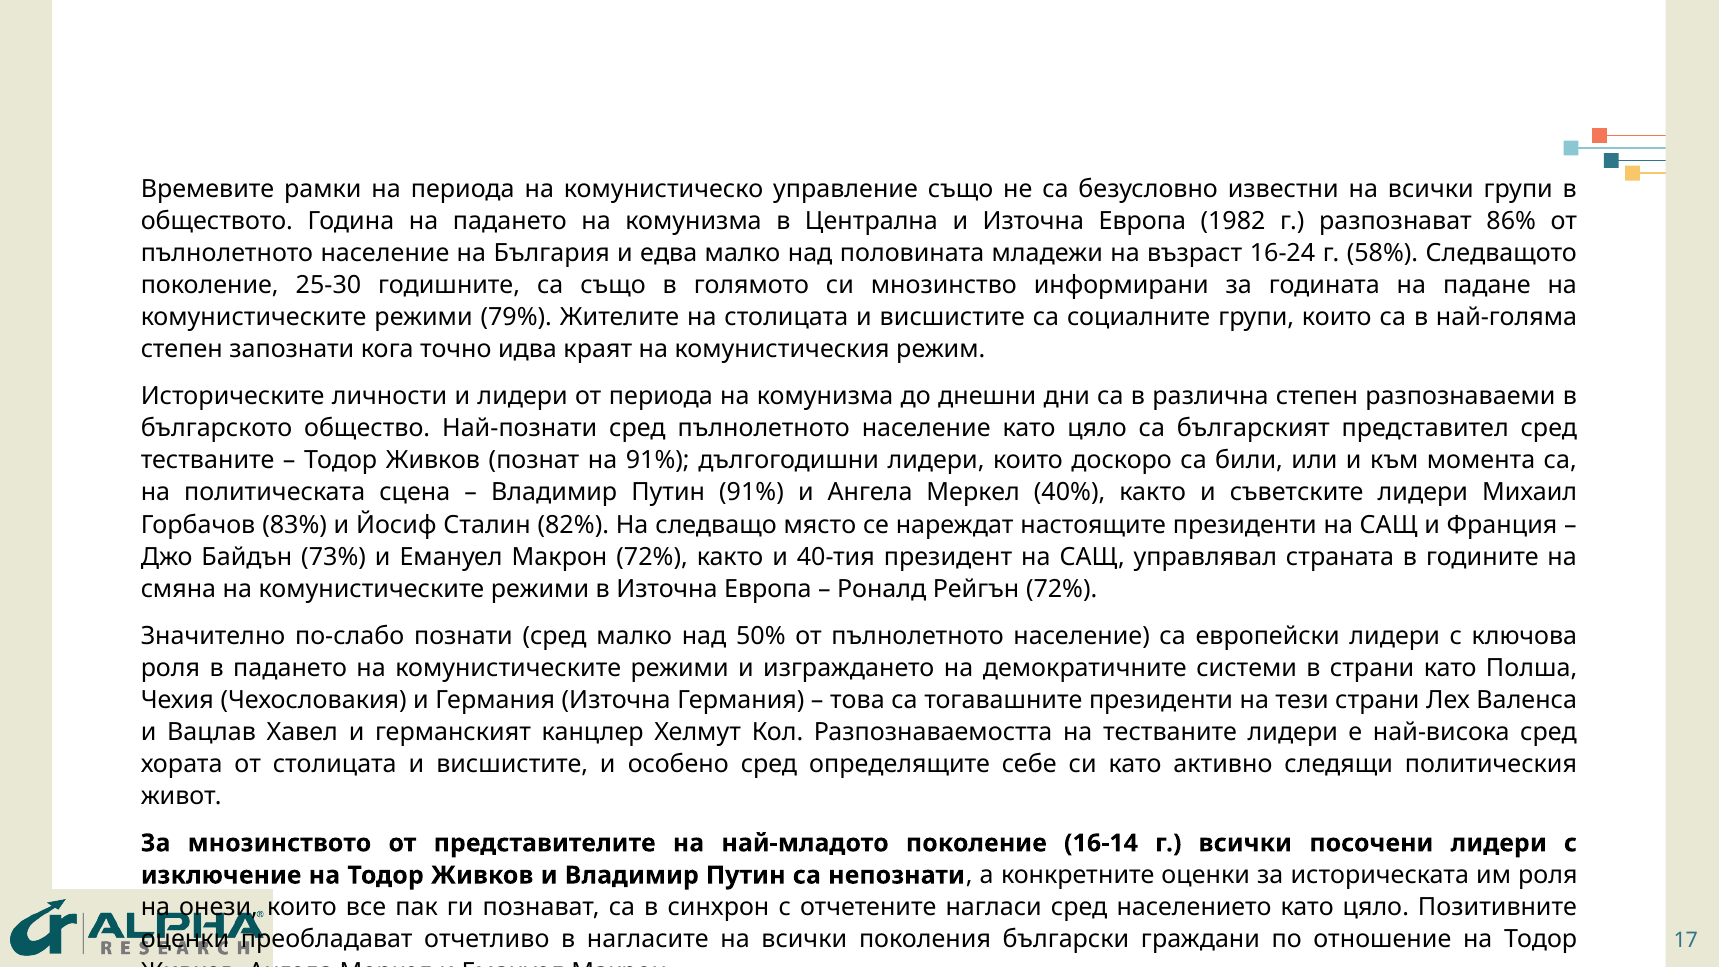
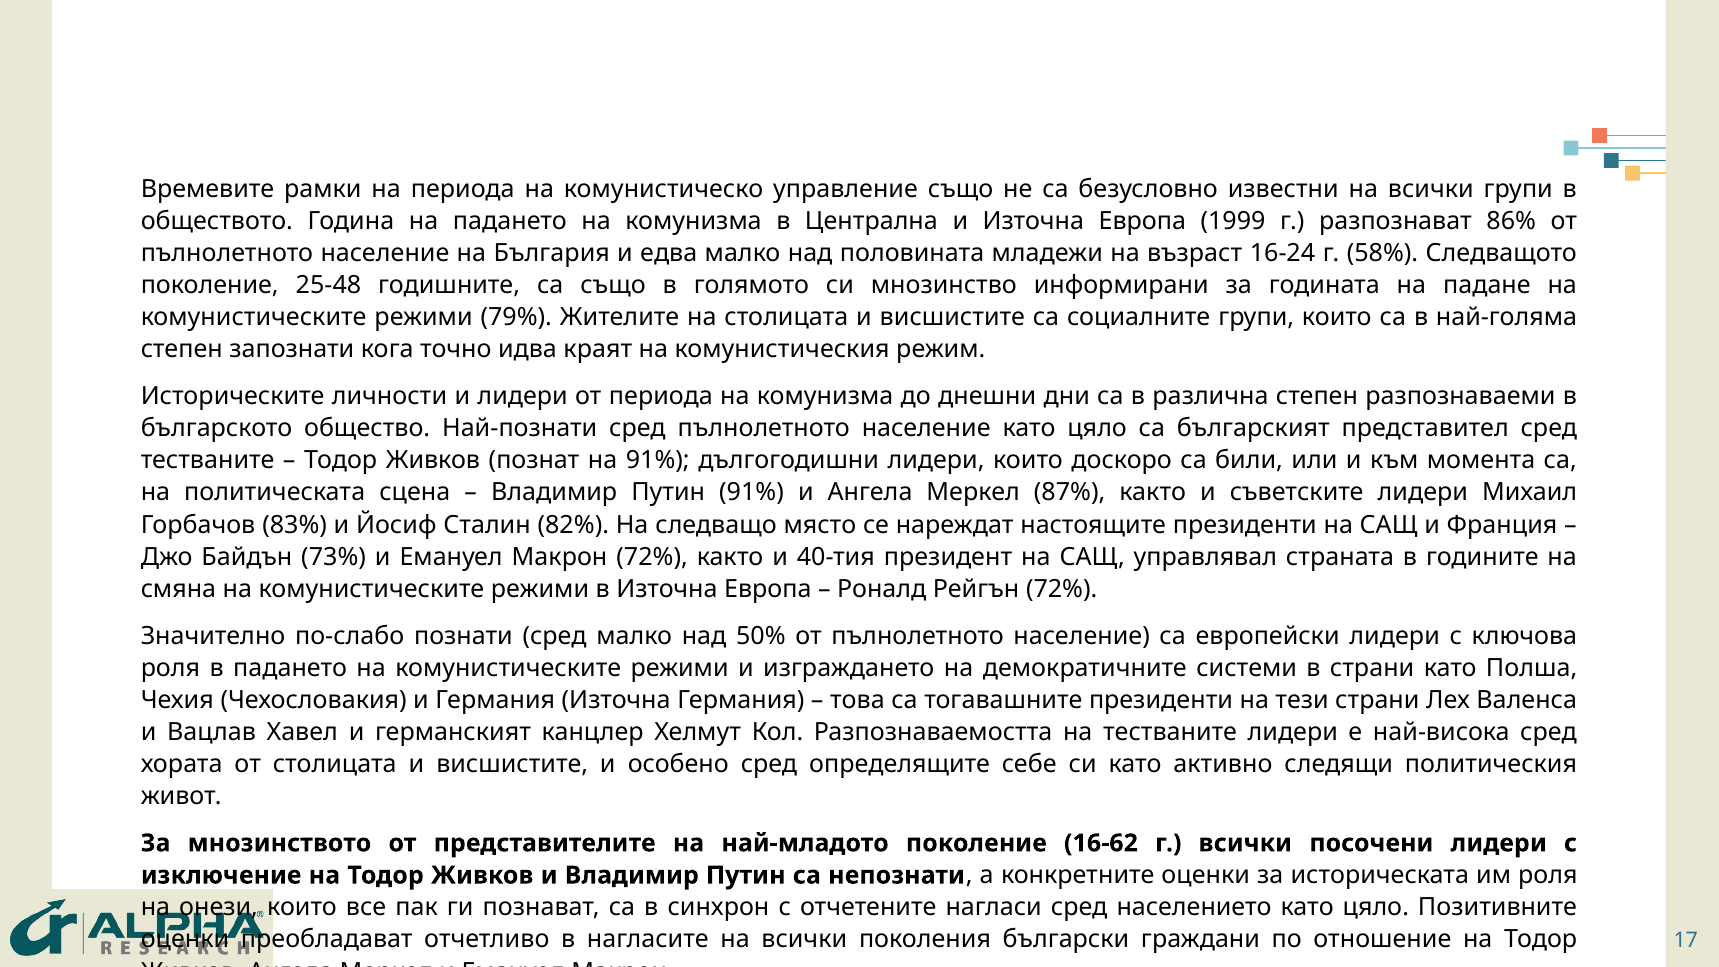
1982: 1982 -> 1999
25-30: 25-30 -> 25-48
40%: 40% -> 87%
16-14: 16-14 -> 16-62
